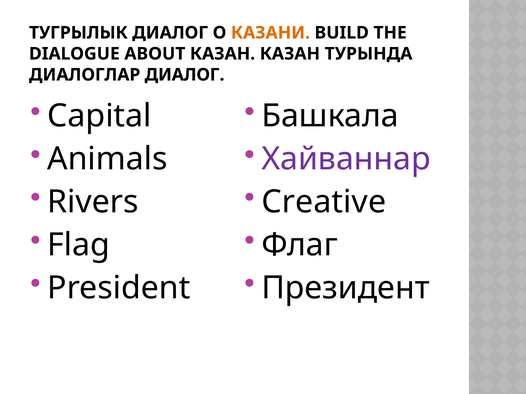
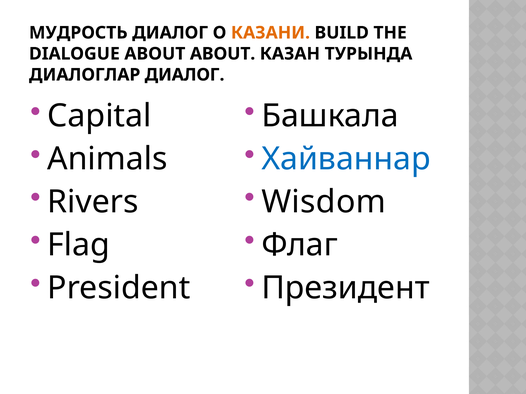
ТУГРЫЛЫК: ТУГРЫЛЫК -> МУДРОСТЬ
ABOUT КАЗАН: КАЗАН -> ABOUT
Хайваннар colour: purple -> blue
Creative: Creative -> Wisdom
